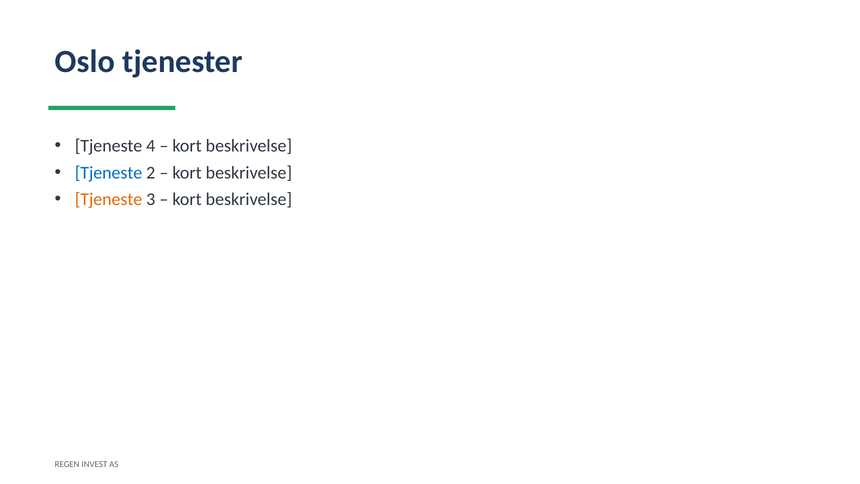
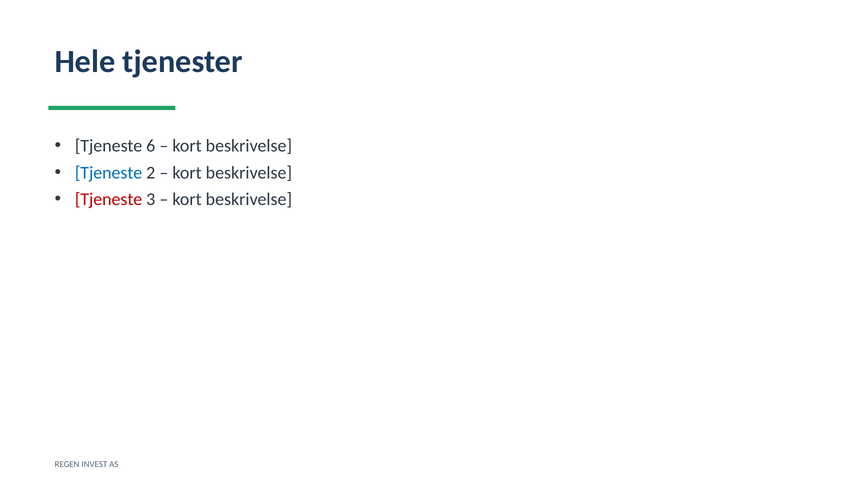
Oslo: Oslo -> Hele
4: 4 -> 6
Tjeneste at (109, 199) colour: orange -> red
